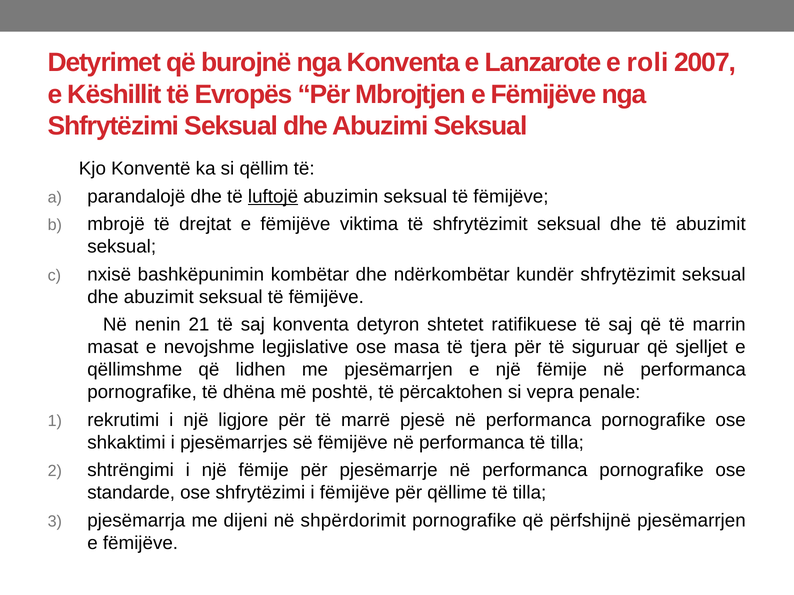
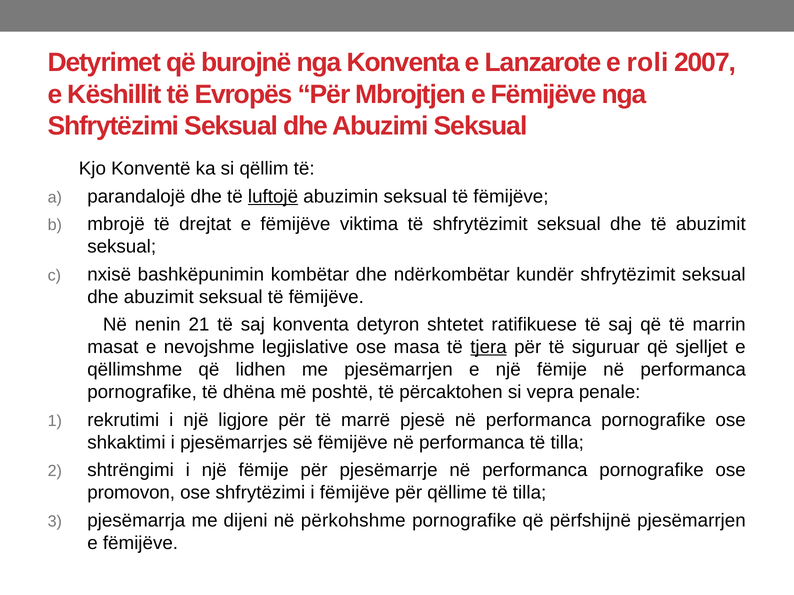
tjera underline: none -> present
standarde: standarde -> promovon
shpërdorimit: shpërdorimit -> përkohshme
